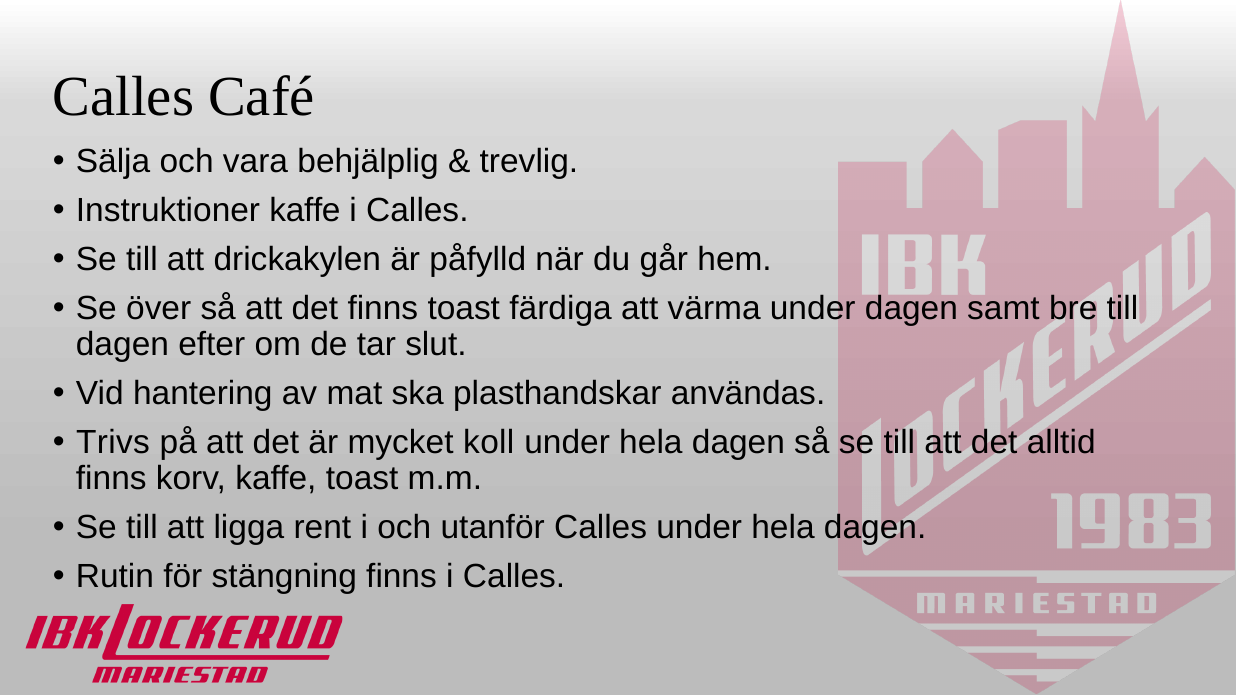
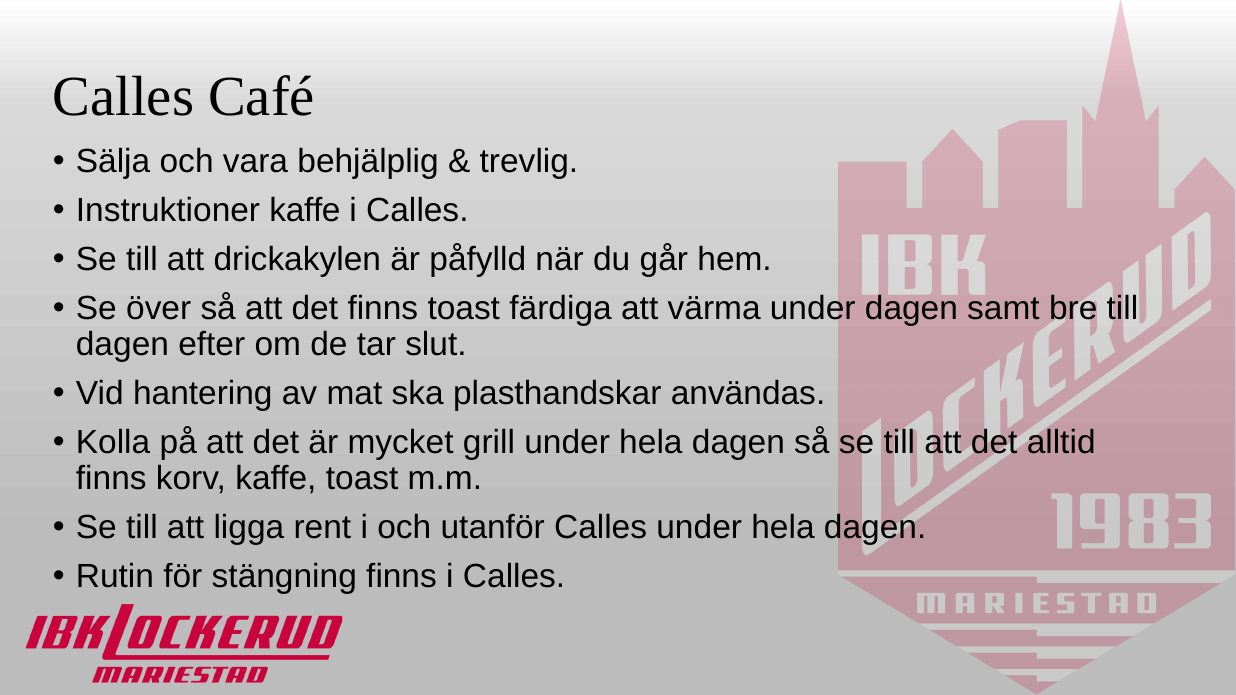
Trivs: Trivs -> Kolla
koll: koll -> grill
